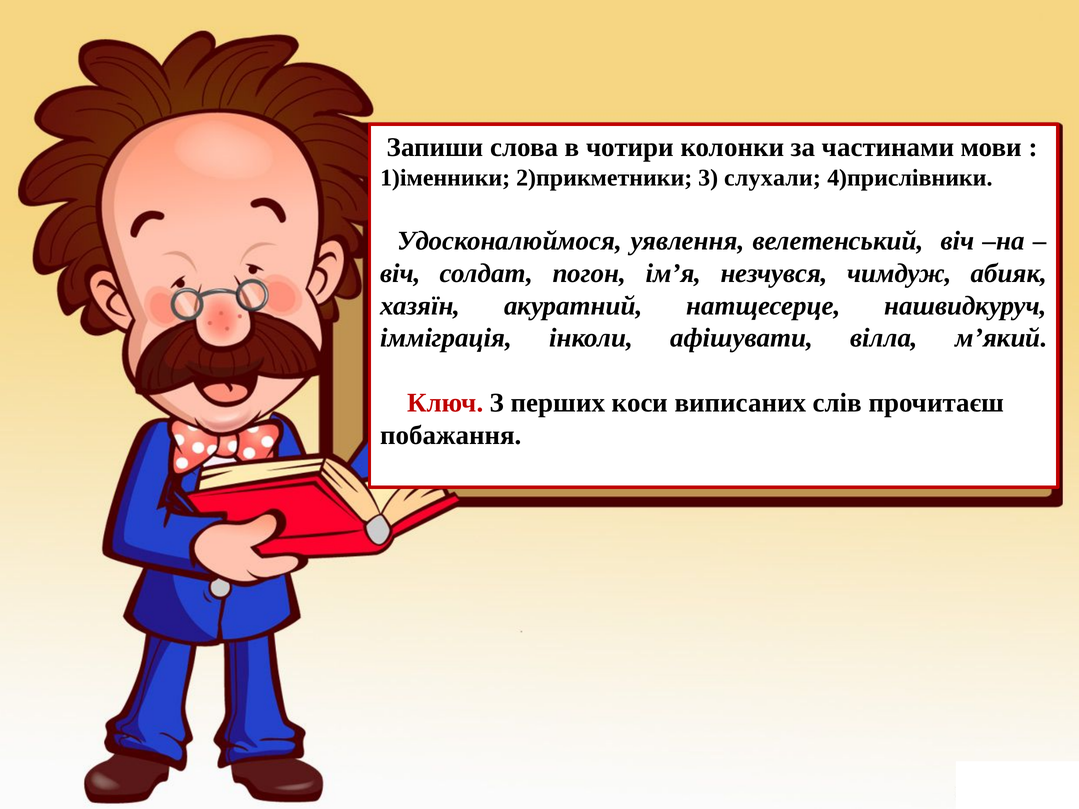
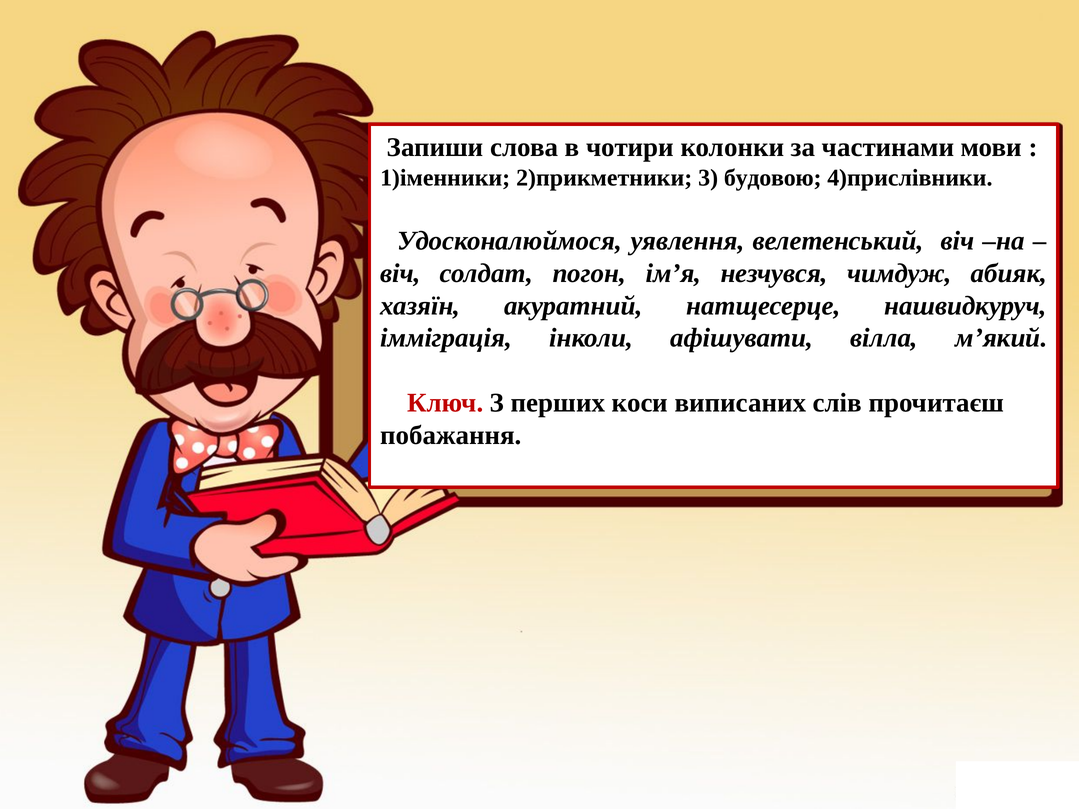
слухали: слухали -> будовою
